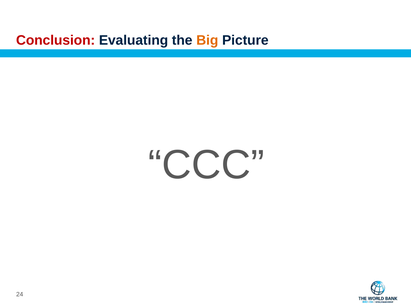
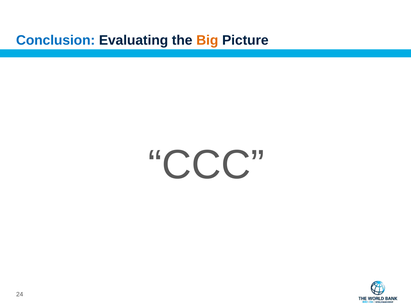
Conclusion colour: red -> blue
